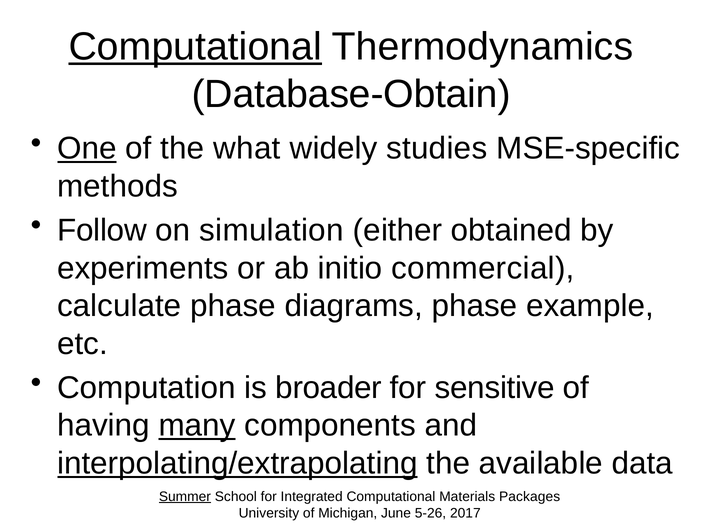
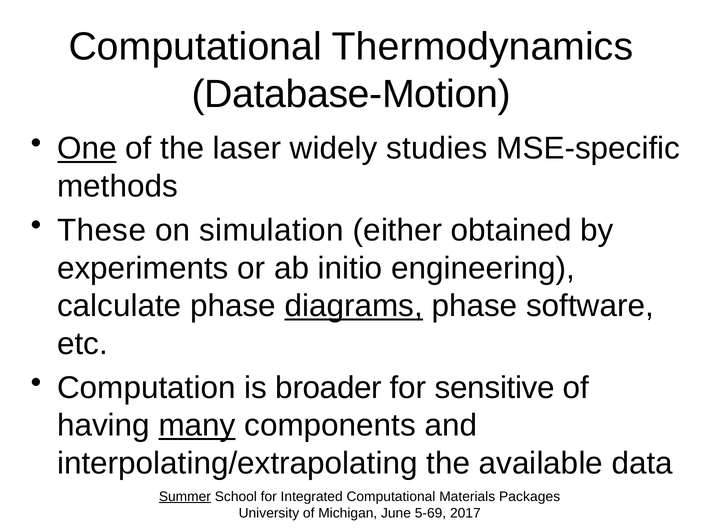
Computational at (195, 47) underline: present -> none
Database-Obtain: Database-Obtain -> Database-Motion
what: what -> laser
Follow: Follow -> These
commercial: commercial -> engineering
diagrams underline: none -> present
example: example -> software
interpolating/extrapolating underline: present -> none
5-26: 5-26 -> 5-69
